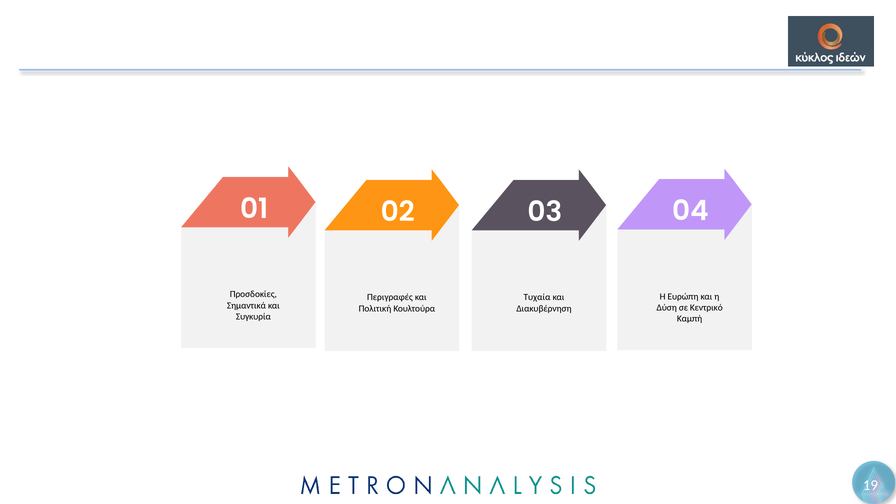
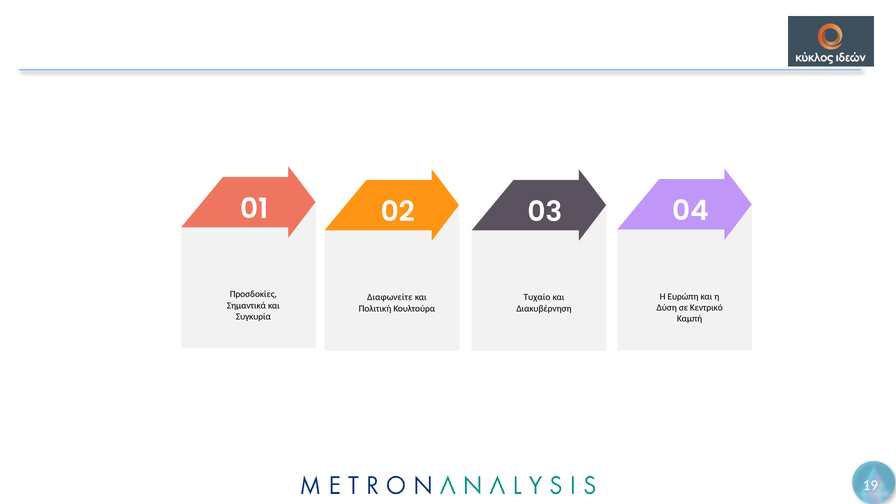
Περιγραφές: Περιγραφές -> Διαφωνείτε
Τυχαία: Τυχαία -> Τυχαίο
